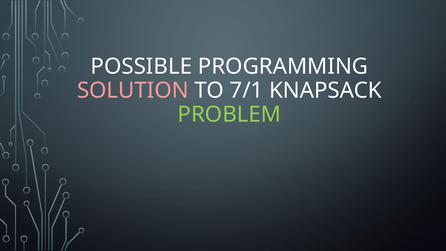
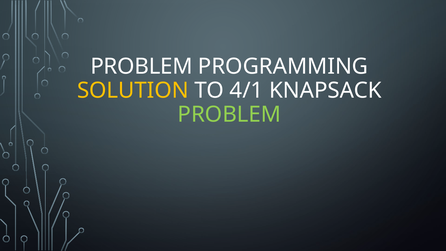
POSSIBLE at (141, 66): POSSIBLE -> PROBLEM
SOLUTION colour: pink -> yellow
7/1: 7/1 -> 4/1
